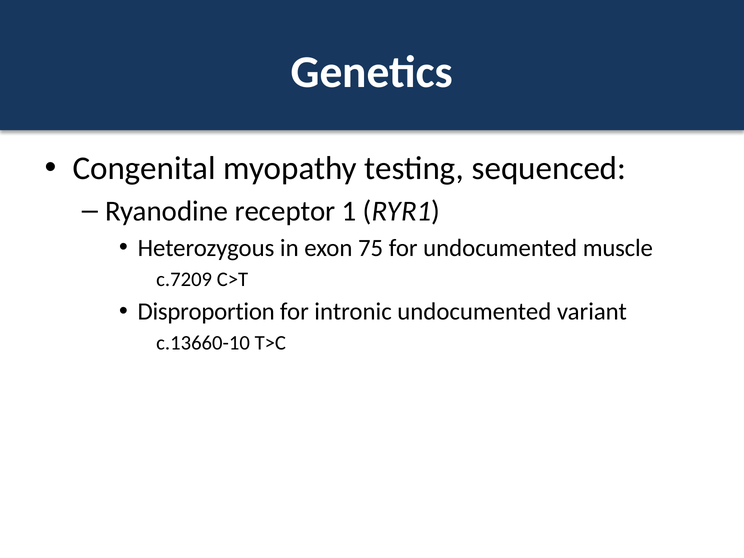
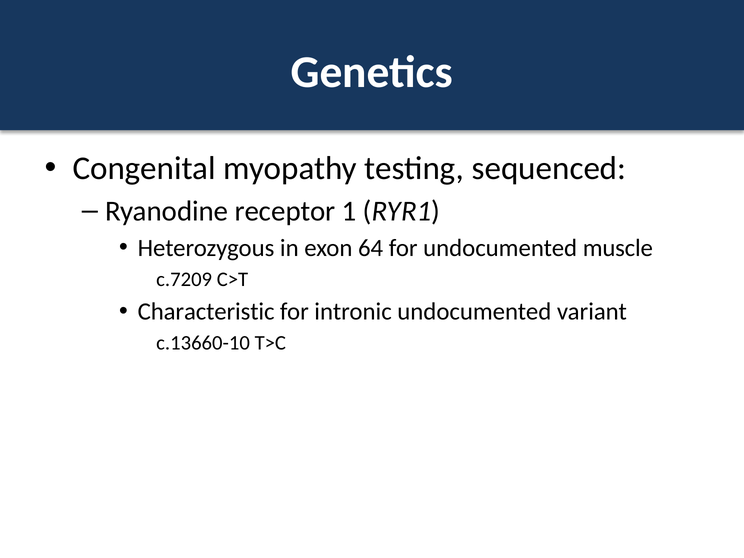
75: 75 -> 64
Disproportion: Disproportion -> Characteristic
